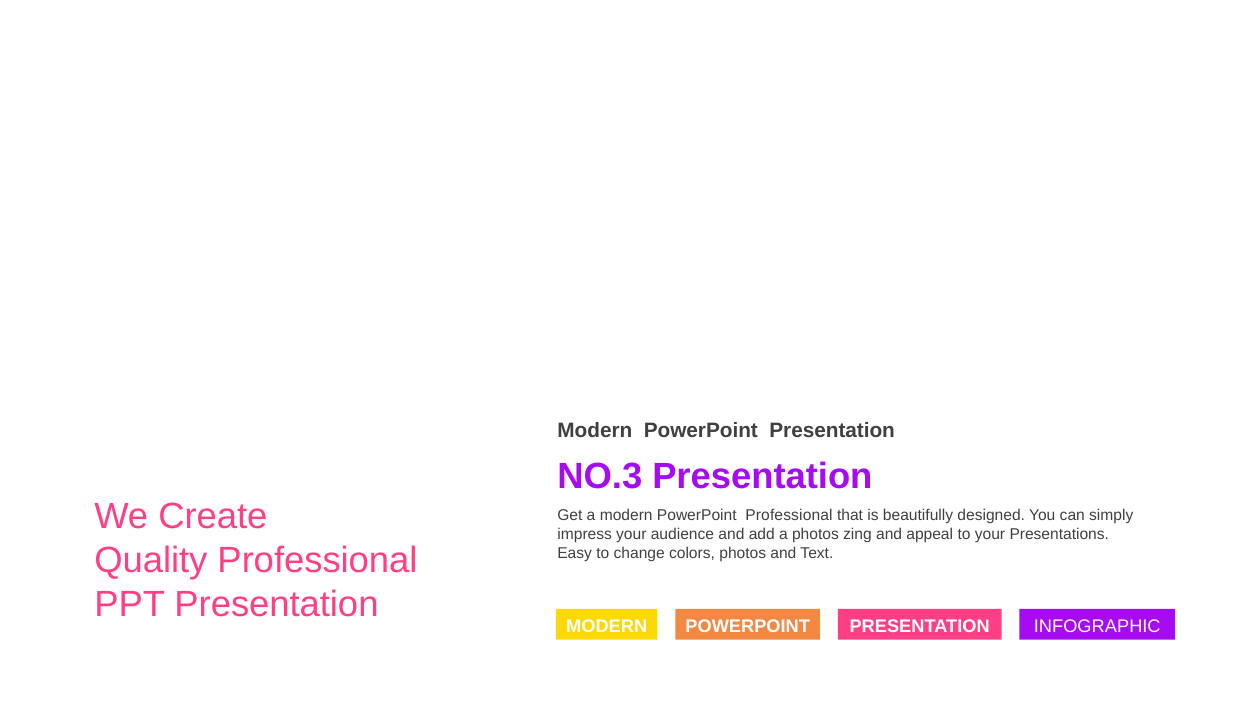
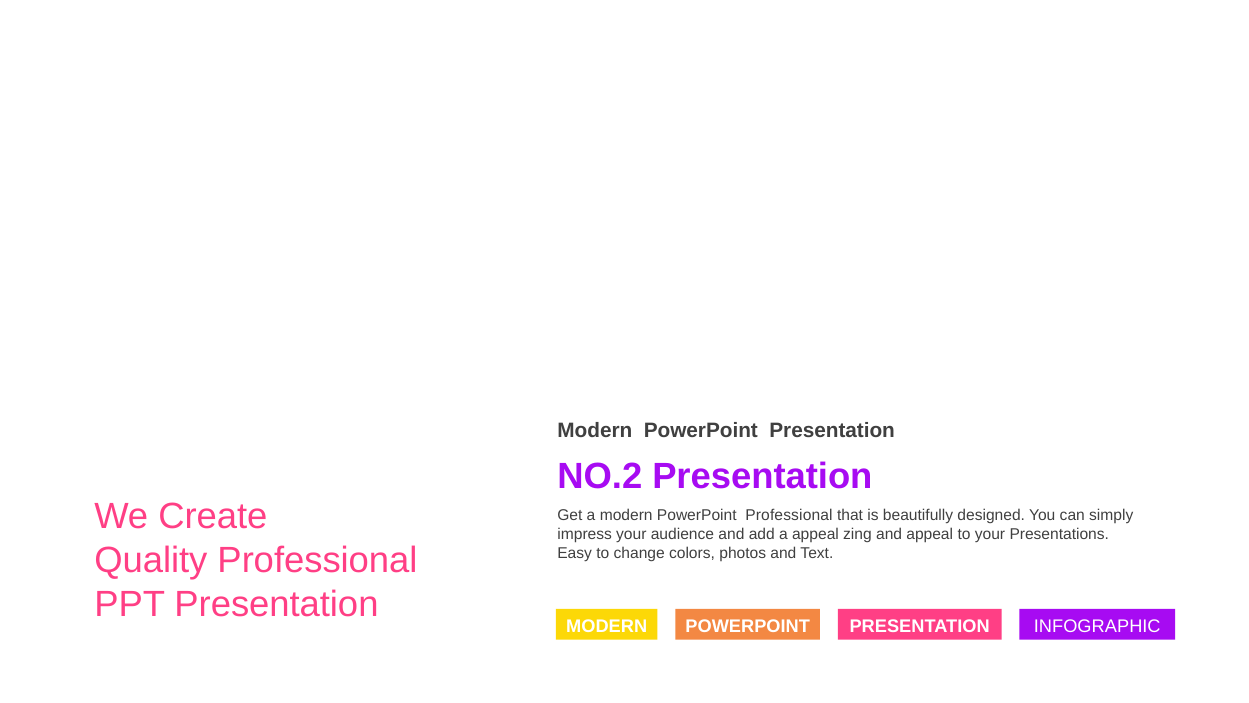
NO.3: NO.3 -> NO.2
a photos: photos -> appeal
